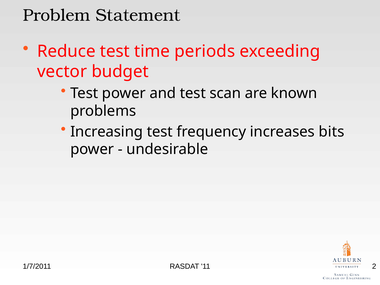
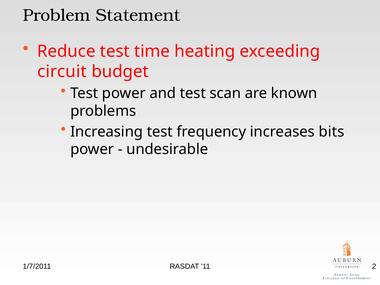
periods: periods -> heating
vector: vector -> circuit
